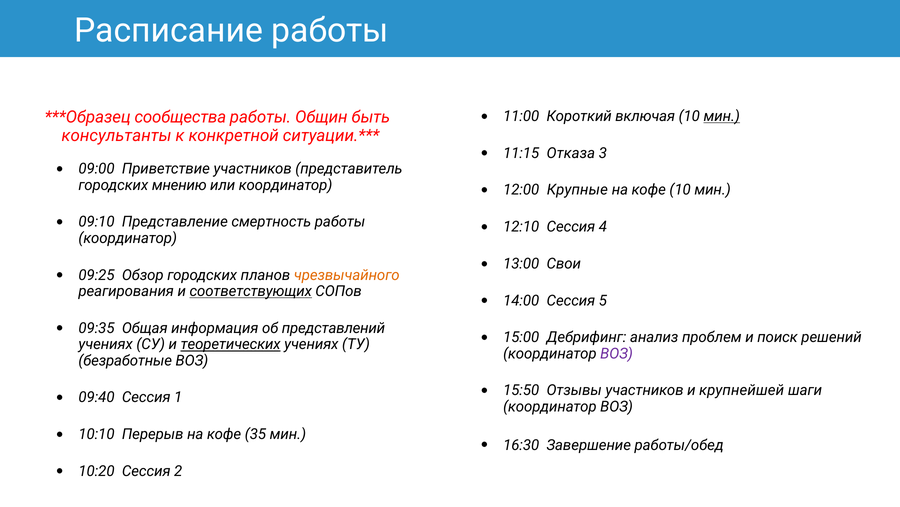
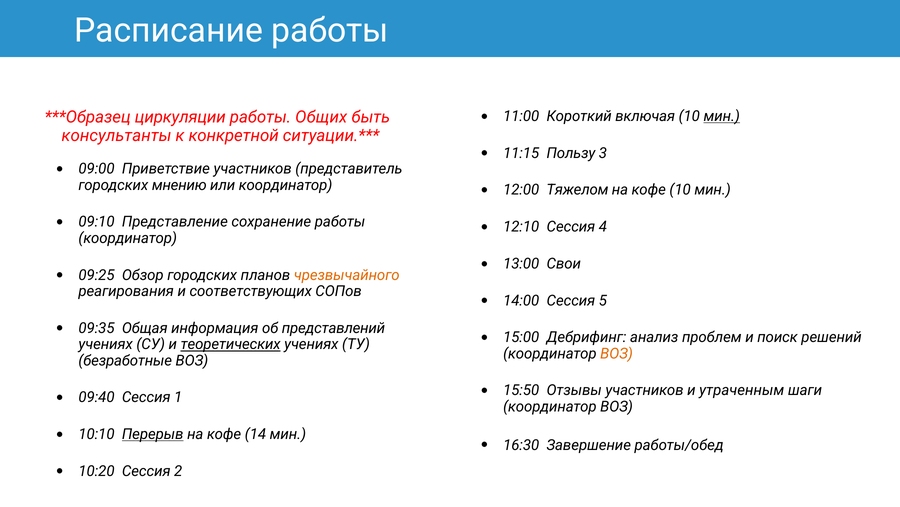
сообщества: сообщества -> циркуляции
Общин: Общин -> Общих
Отказа: Отказа -> Пользу
Крупные: Крупные -> Тяжелом
смертность: смертность -> сохранение
соответствующих underline: present -> none
ВОЗ at (617, 353) colour: purple -> orange
крупнейшей: крупнейшей -> утраченным
Перерыв underline: none -> present
35: 35 -> 14
